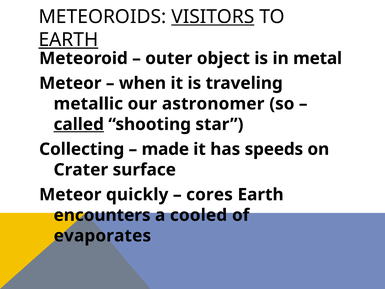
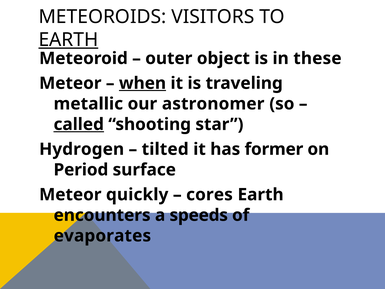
VISITORS underline: present -> none
metal: metal -> these
when underline: none -> present
Collecting: Collecting -> Hydrogen
made: made -> tilted
speeds: speeds -> former
Crater: Crater -> Period
cooled: cooled -> speeds
